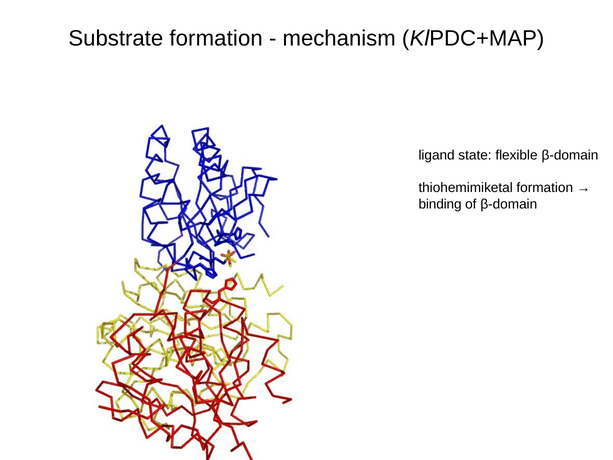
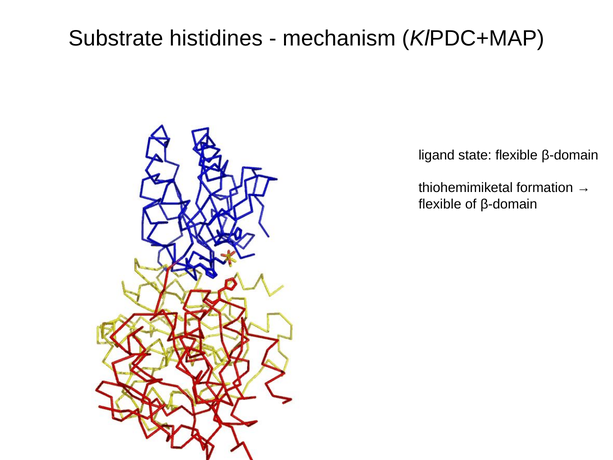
Substrate formation: formation -> histidines
binding at (440, 204): binding -> flexible
